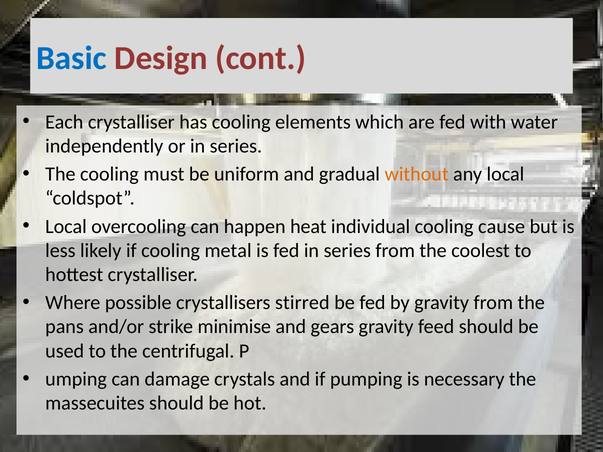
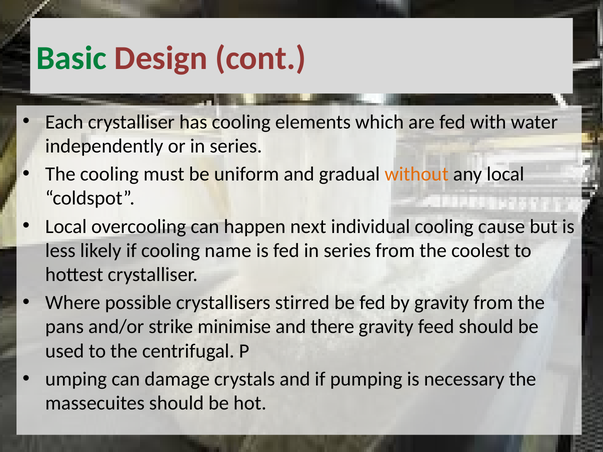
Basic colour: blue -> green
heat: heat -> next
metal: metal -> name
gears: gears -> there
